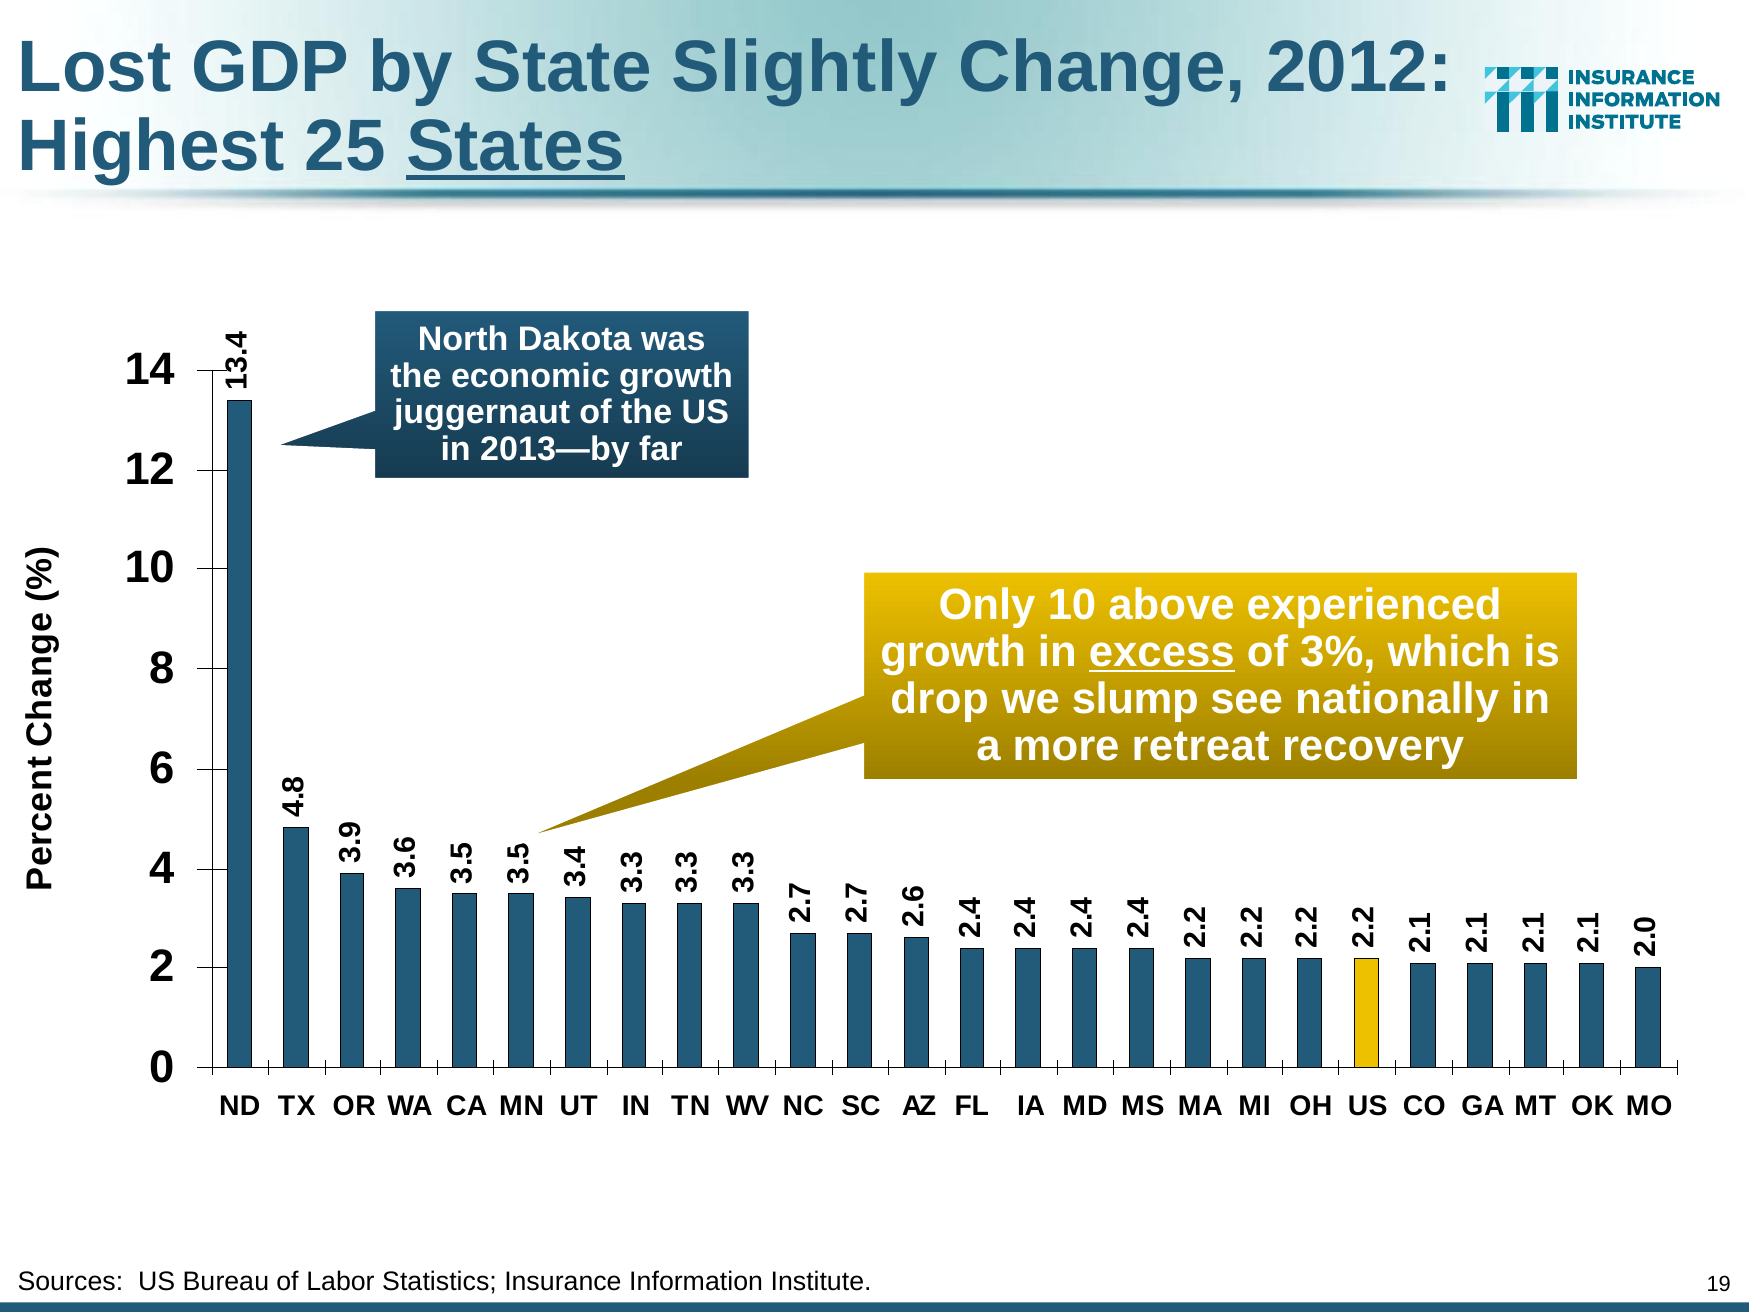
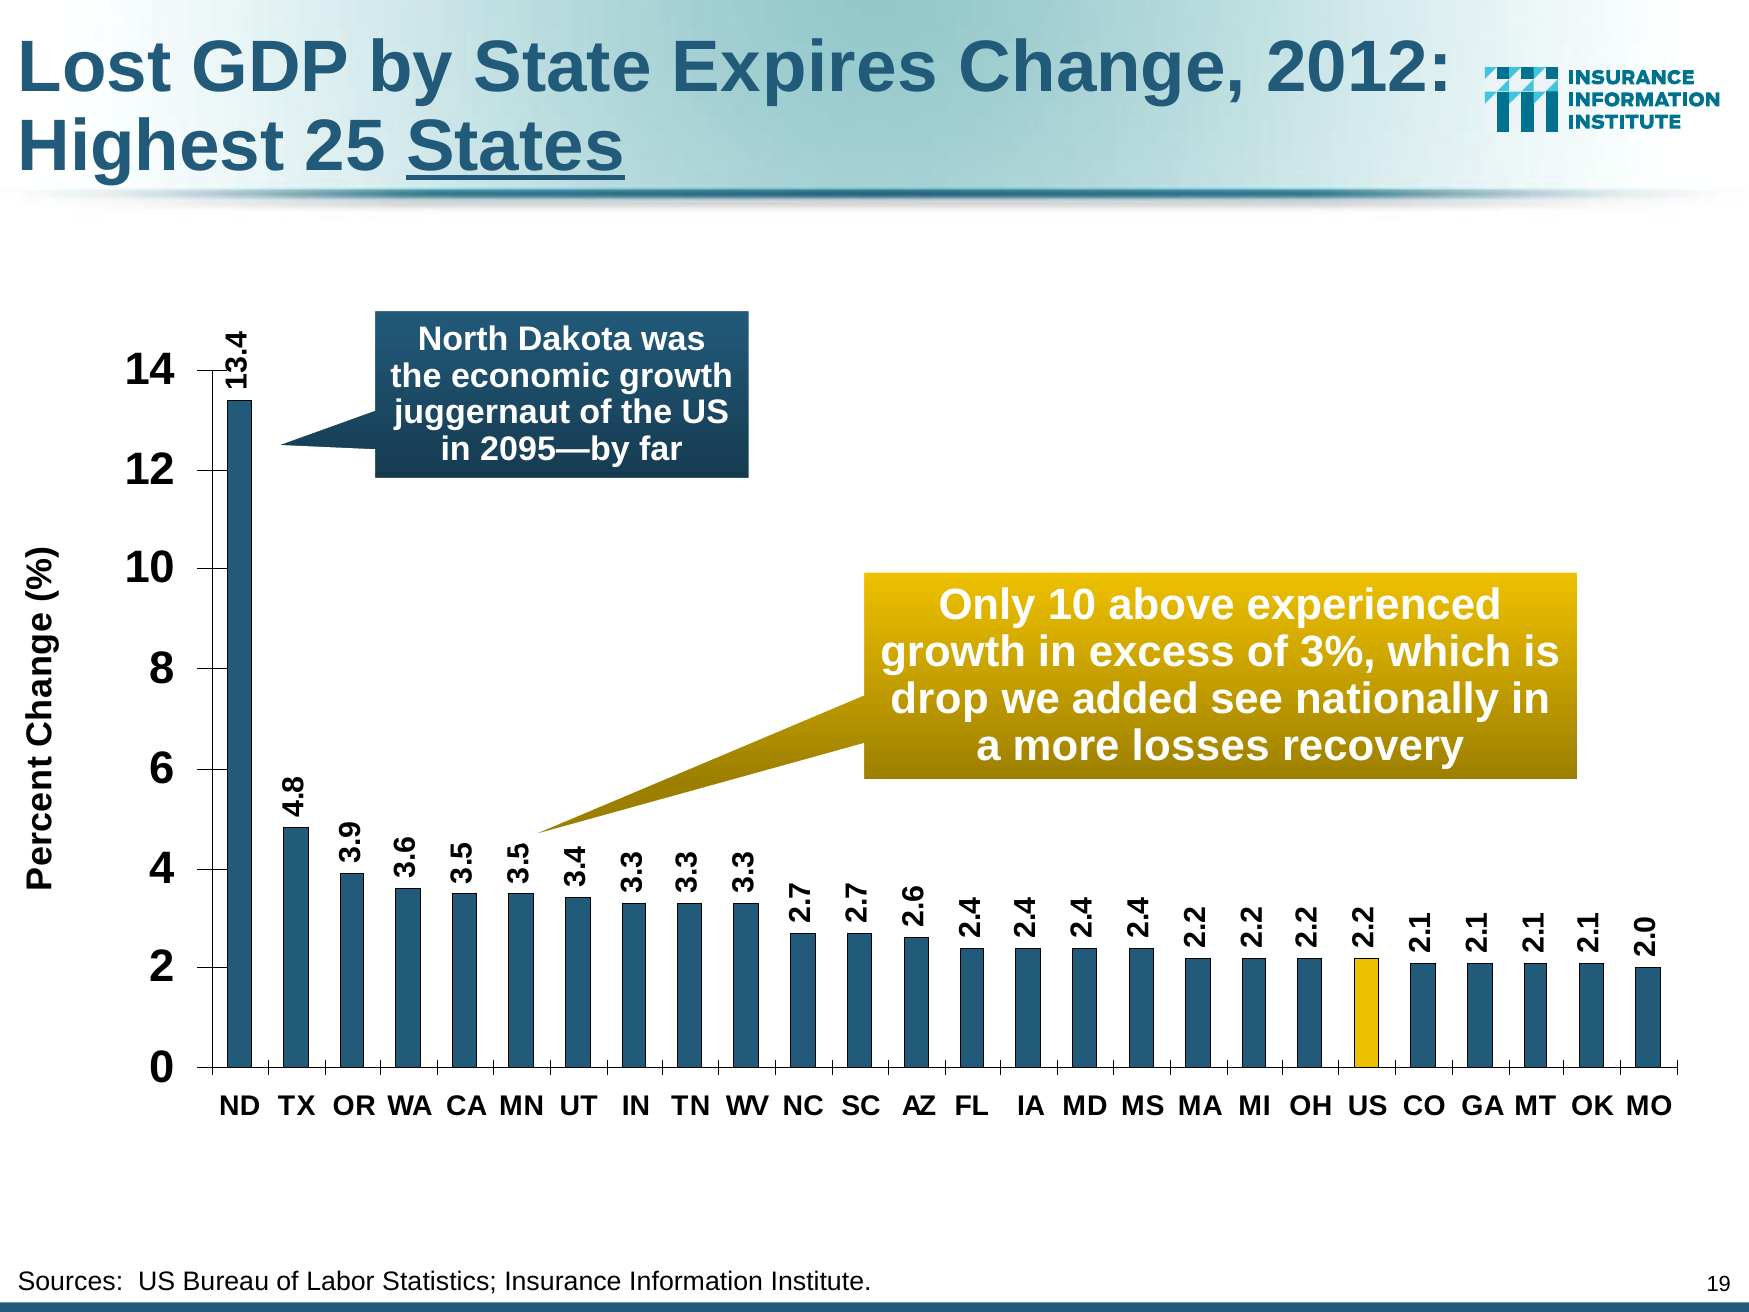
Slightly: Slightly -> Expires
2013—by: 2013—by -> 2095—by
excess underline: present -> none
slump: slump -> added
retreat: retreat -> losses
